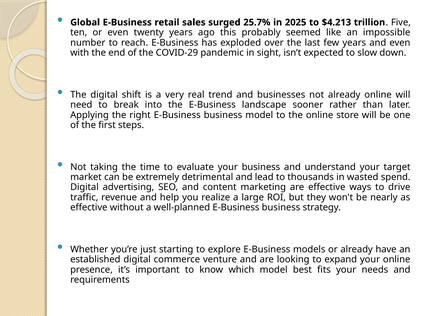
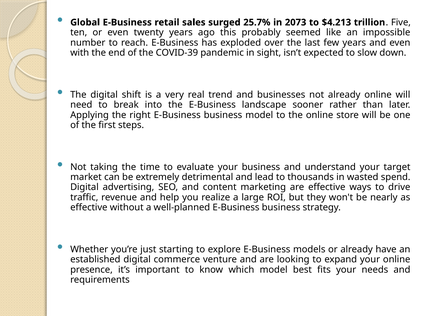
2025: 2025 -> 2073
COVID-29: COVID-29 -> COVID-39
